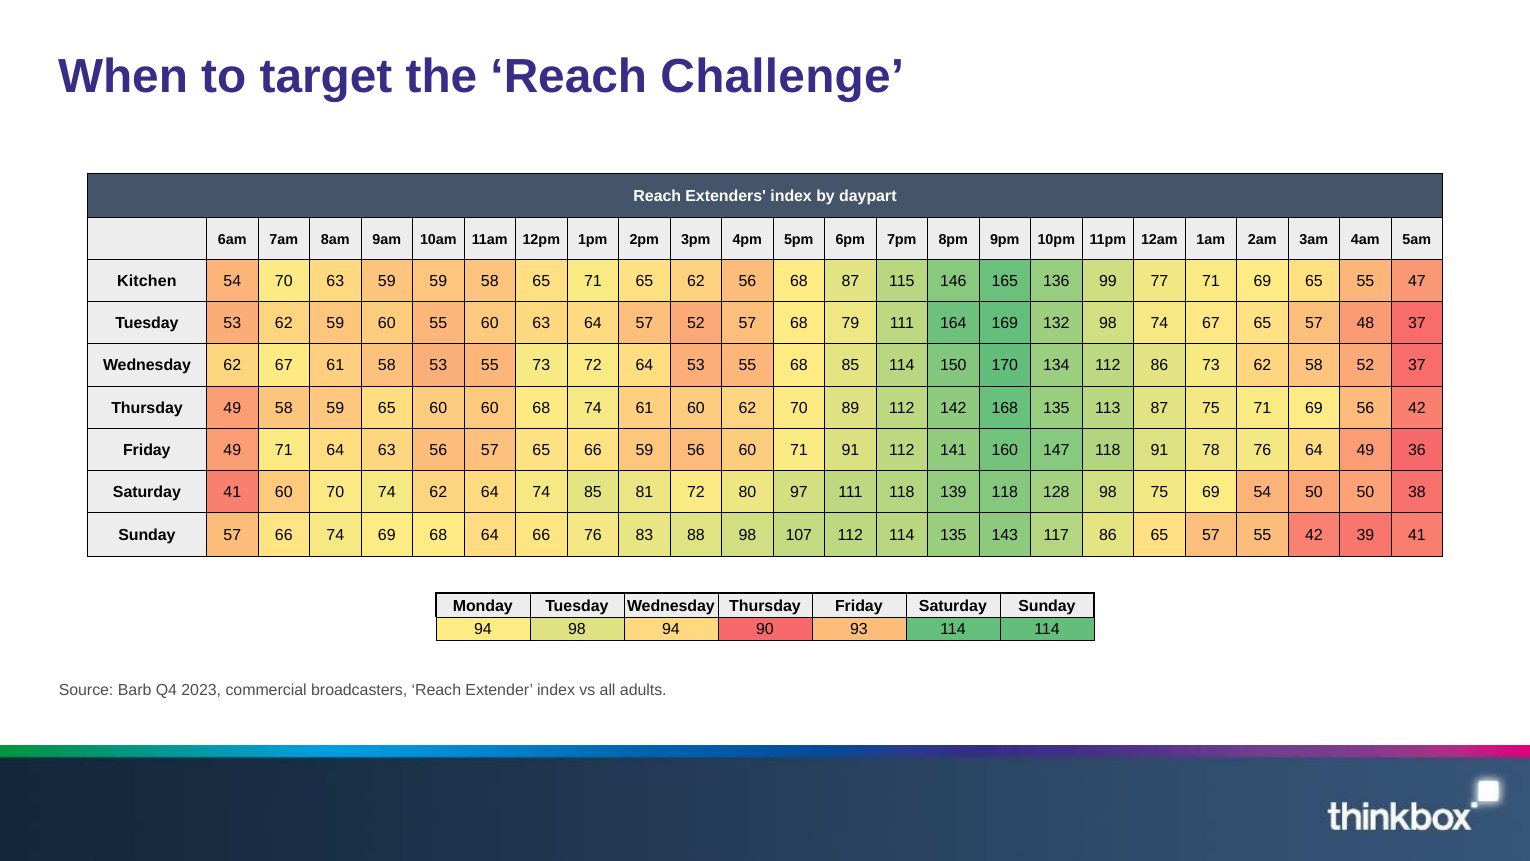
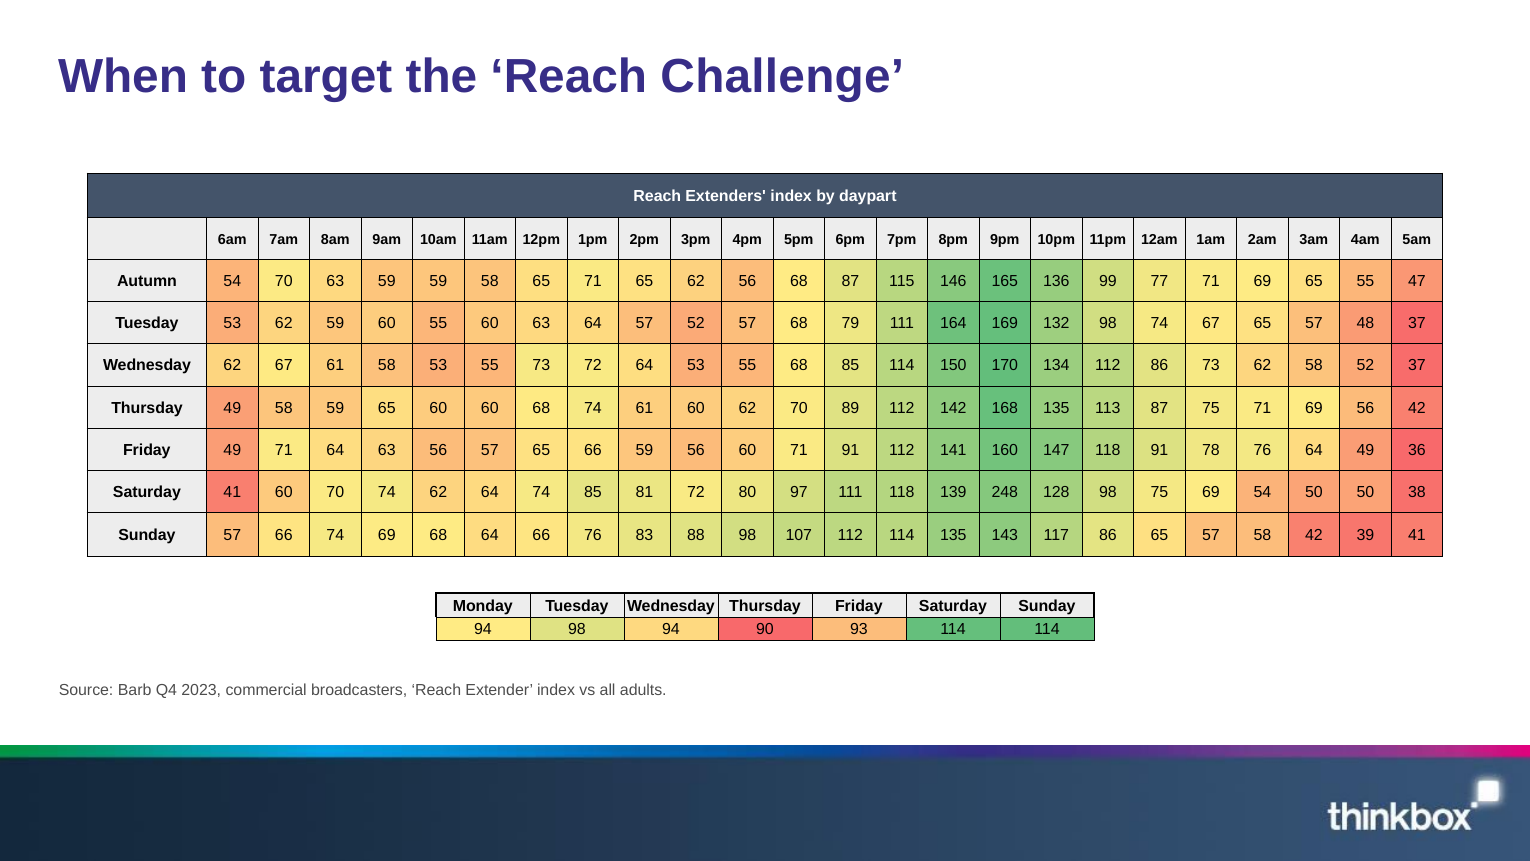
Kitchen: Kitchen -> Autumn
139 118: 118 -> 248
57 55: 55 -> 58
